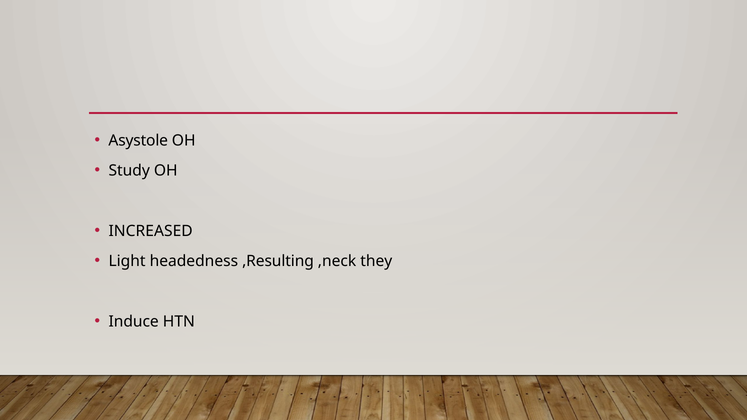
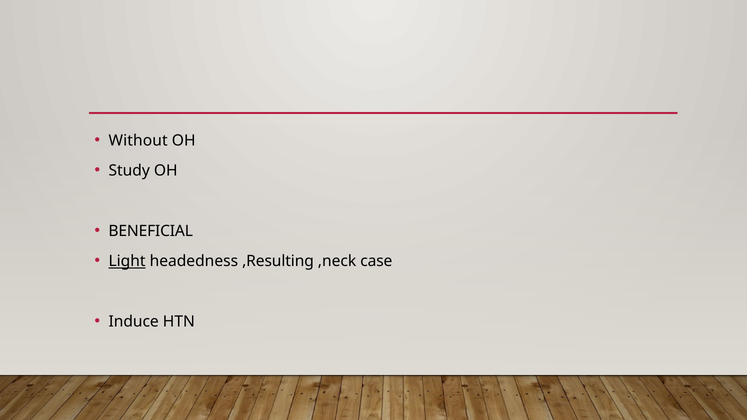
Asystole: Asystole -> Without
INCREASED: INCREASED -> BENEFICIAL
Light underline: none -> present
they: they -> case
